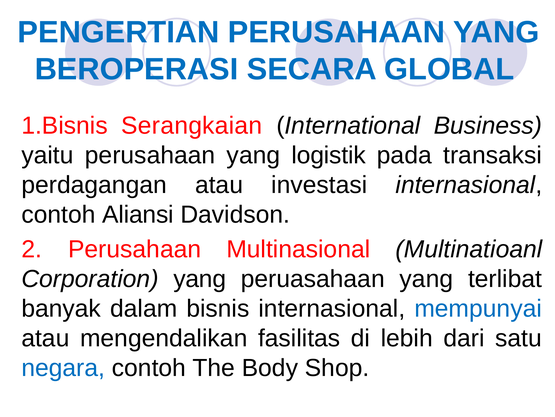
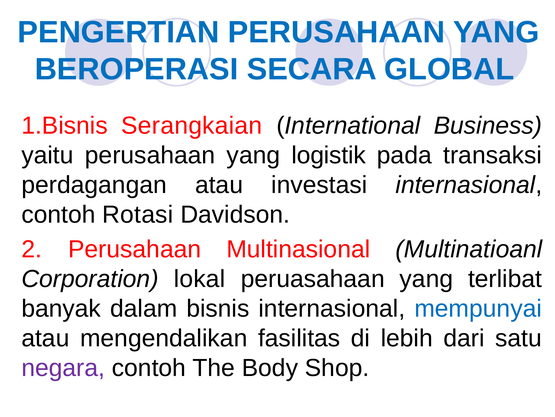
Aliansi: Aliansi -> Rotasi
Corporation yang: yang -> lokal
negara colour: blue -> purple
